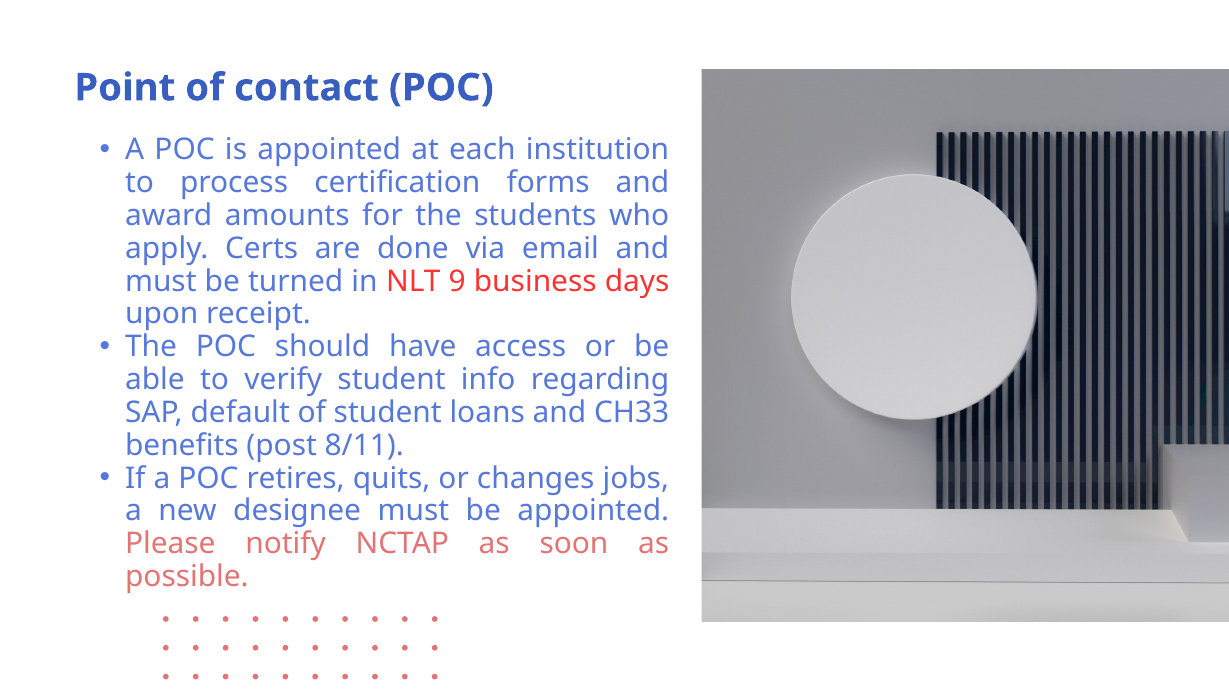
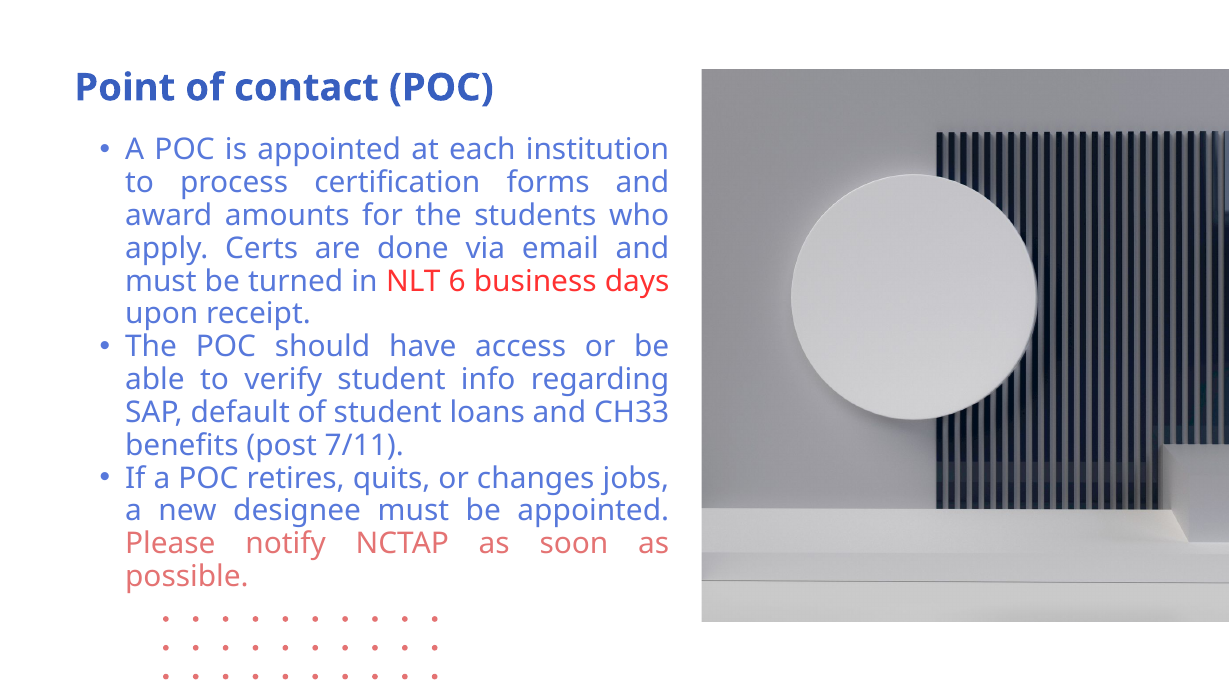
9: 9 -> 6
8/11: 8/11 -> 7/11
